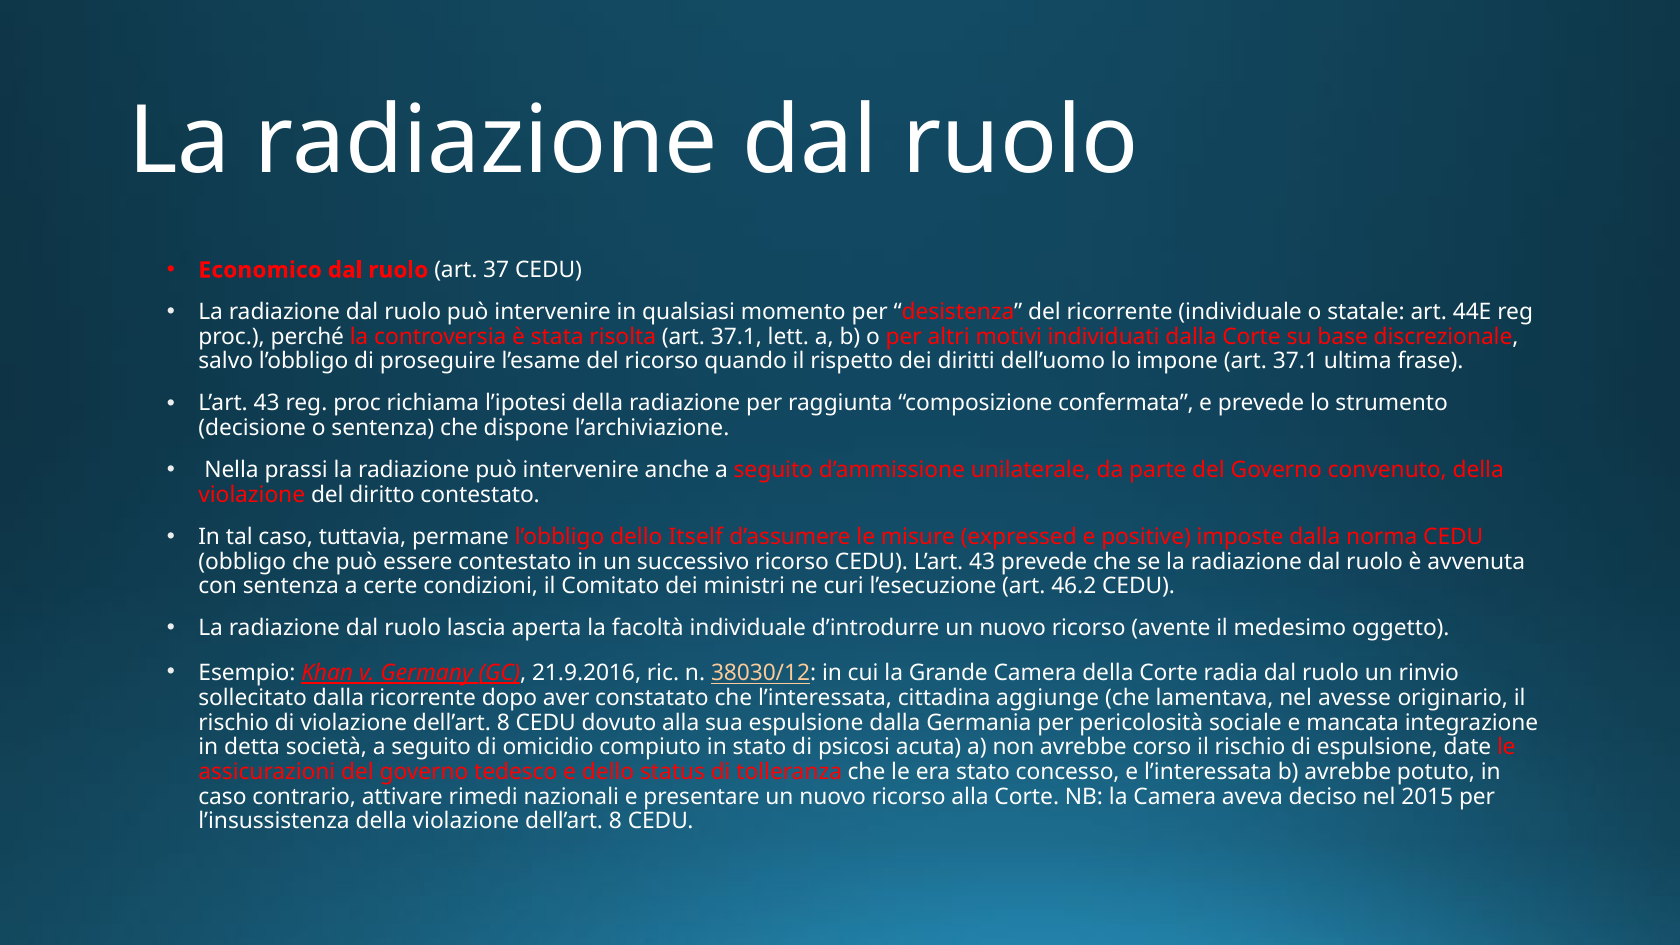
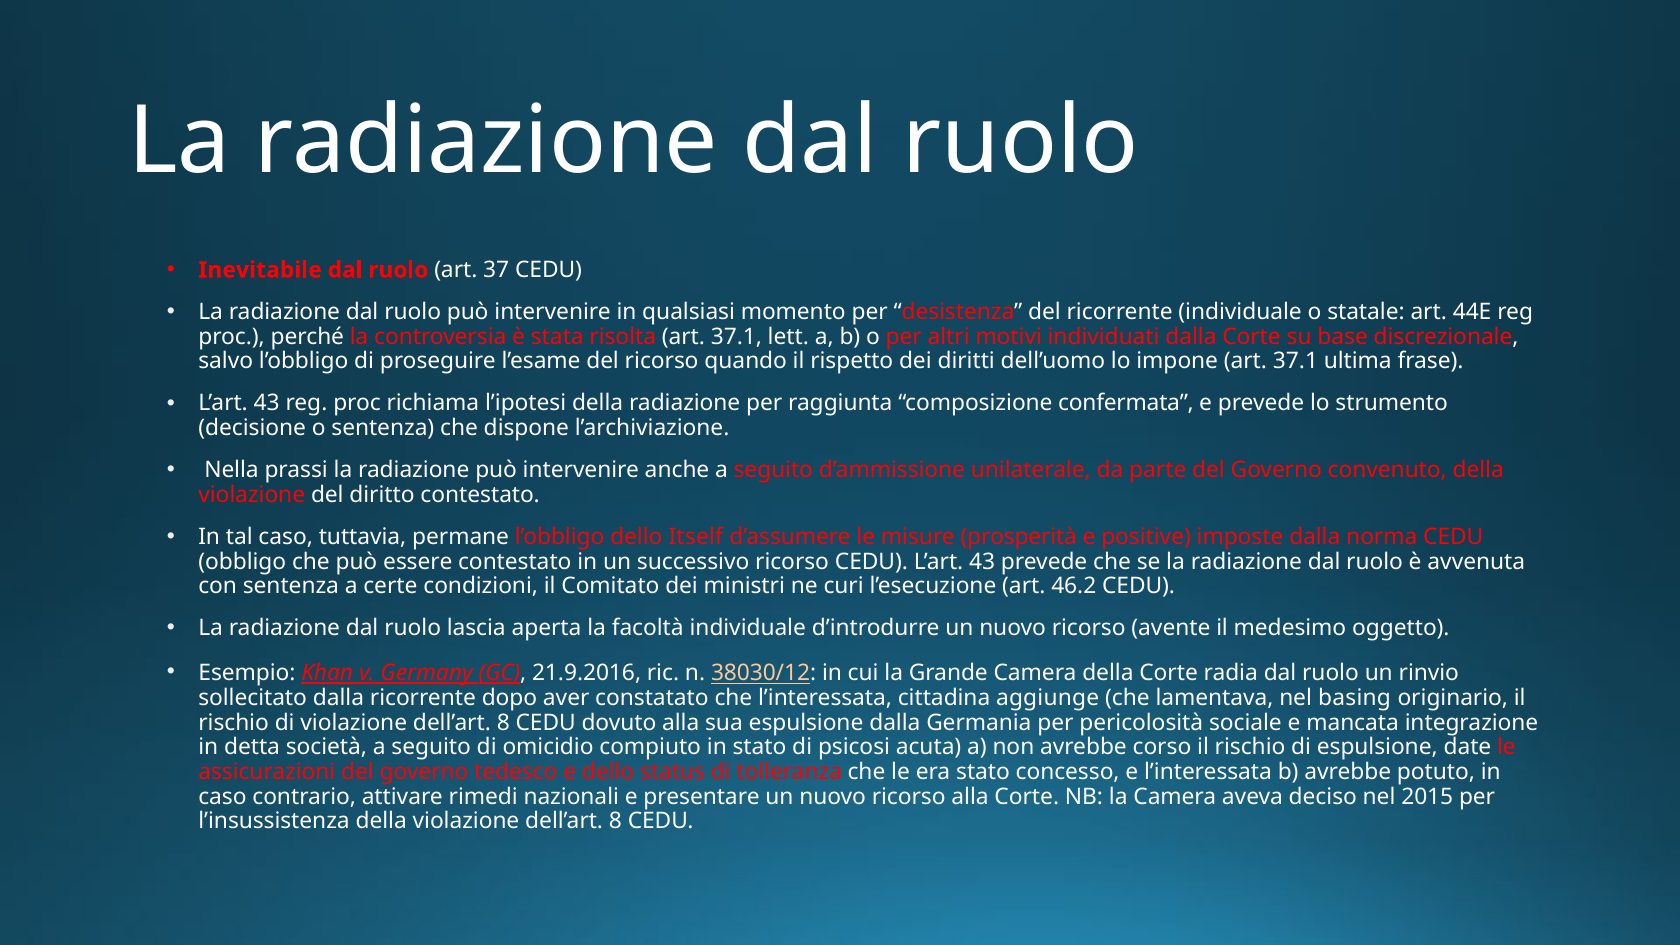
Economico: Economico -> Inevitabile
expressed: expressed -> prosperità
avesse: avesse -> basing
